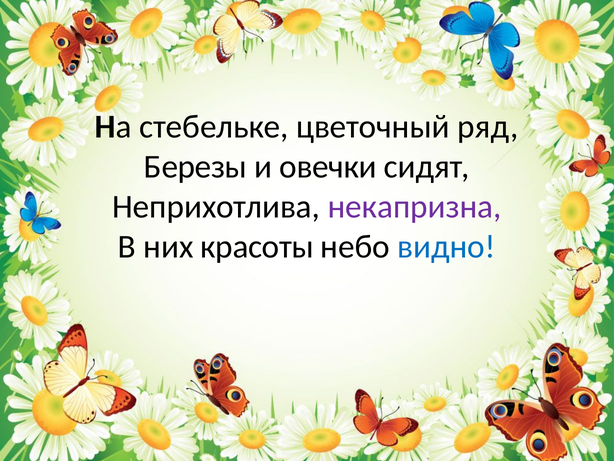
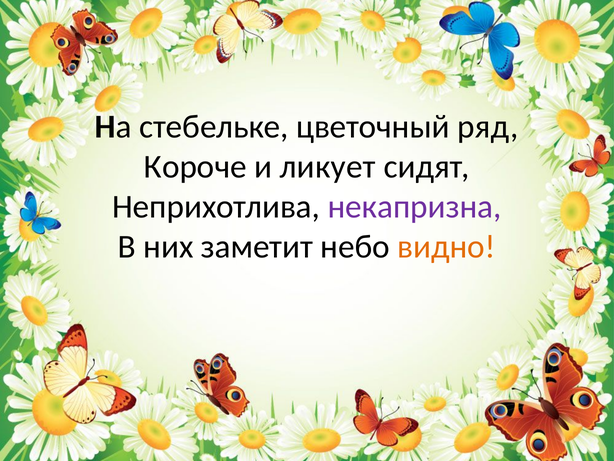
Березы: Березы -> Короче
овечки: овечки -> ликует
красоты: красоты -> заметит
видно colour: blue -> orange
